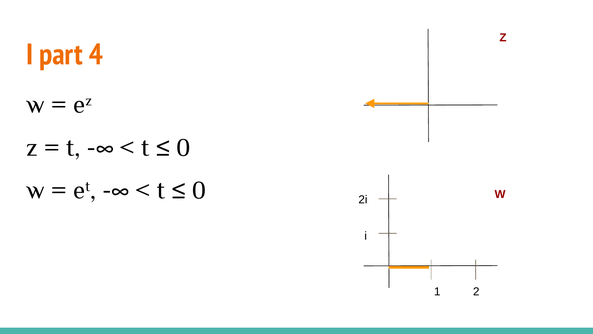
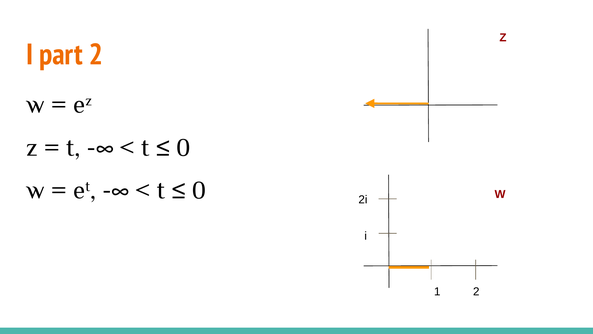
part 4: 4 -> 2
